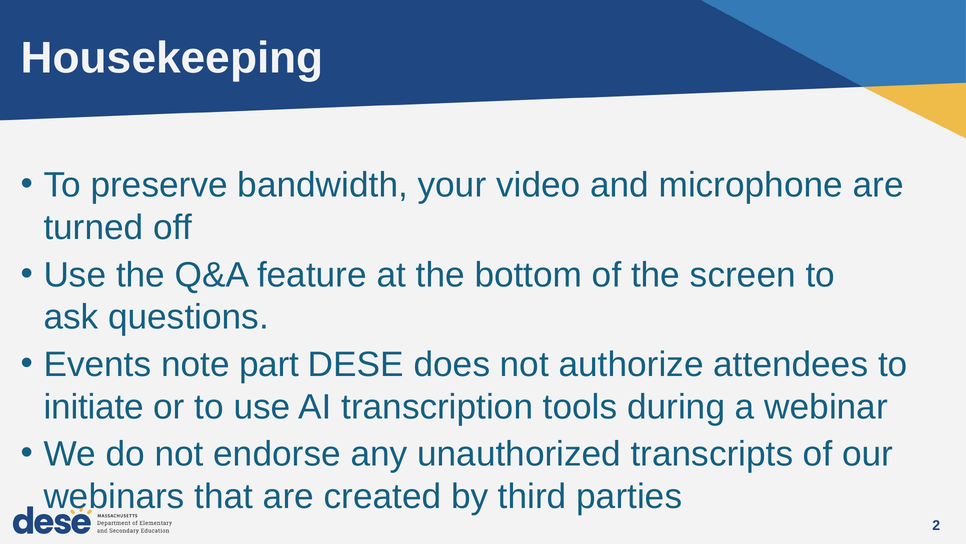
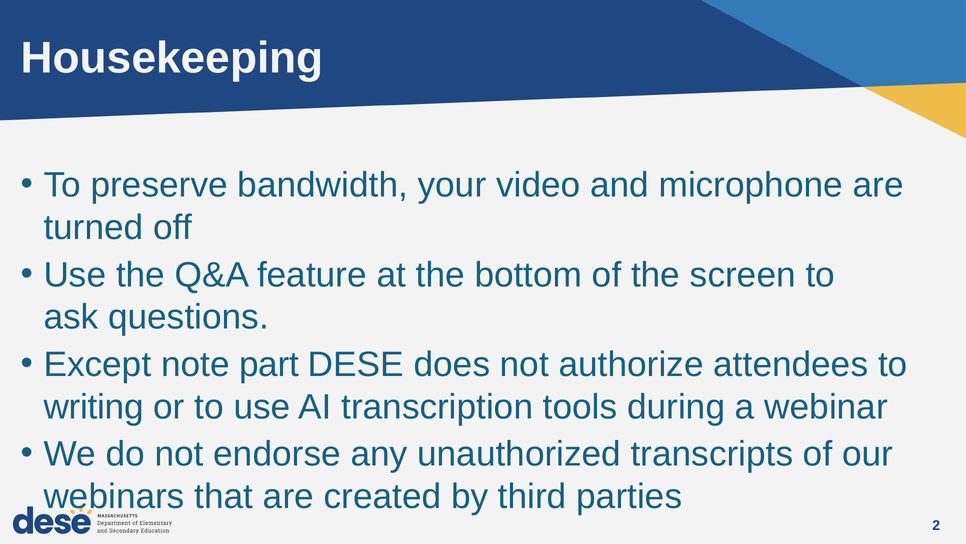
Events: Events -> Except
initiate: initiate -> writing
